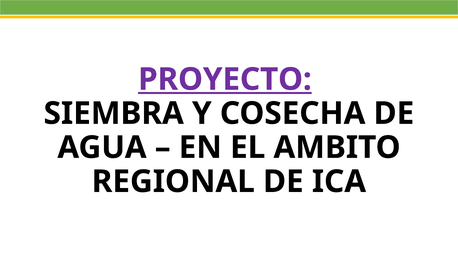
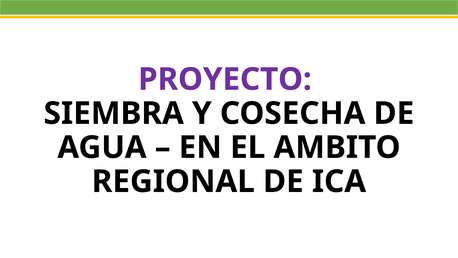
PROYECTO underline: present -> none
